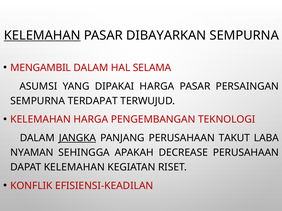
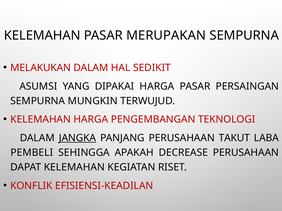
KELEMAHAN at (42, 35) underline: present -> none
DIBAYARKAN: DIBAYARKAN -> MERUPAKAN
MENGAMBIL: MENGAMBIL -> MELAKUKAN
SELAMA: SELAMA -> SEDIKIT
TERDAPAT: TERDAPAT -> MUNGKIN
NYAMAN: NYAMAN -> PEMBELI
